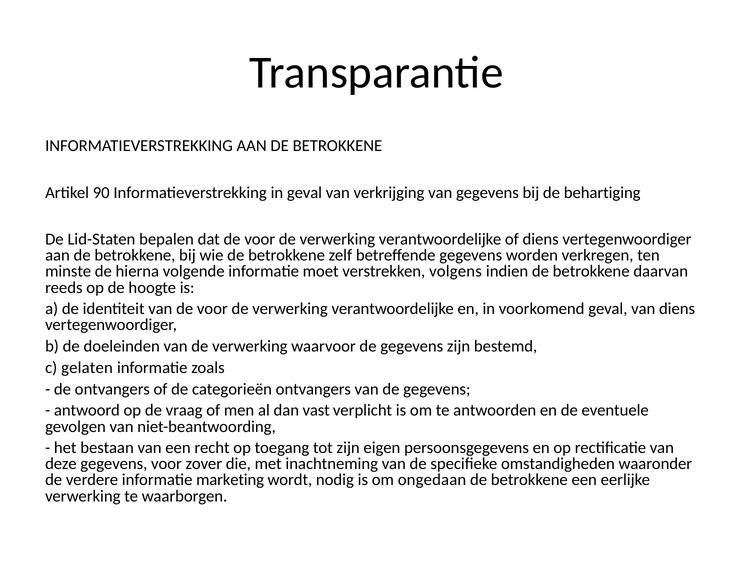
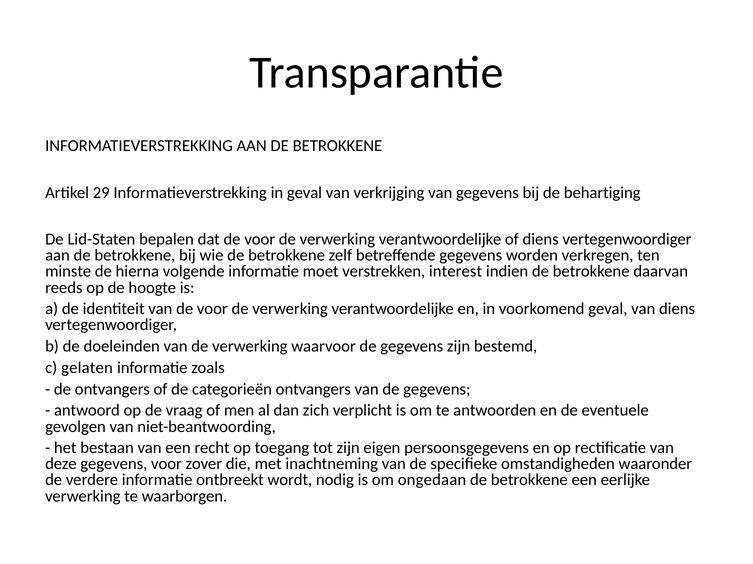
90: 90 -> 29
volgens: volgens -> interest
vast: vast -> zich
marketing: marketing -> ontbreekt
